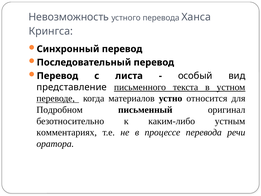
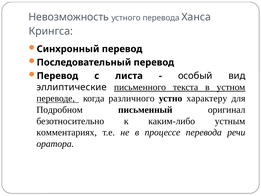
представление: представление -> эллиптические
материалов: материалов -> различного
относится: относится -> характеру
